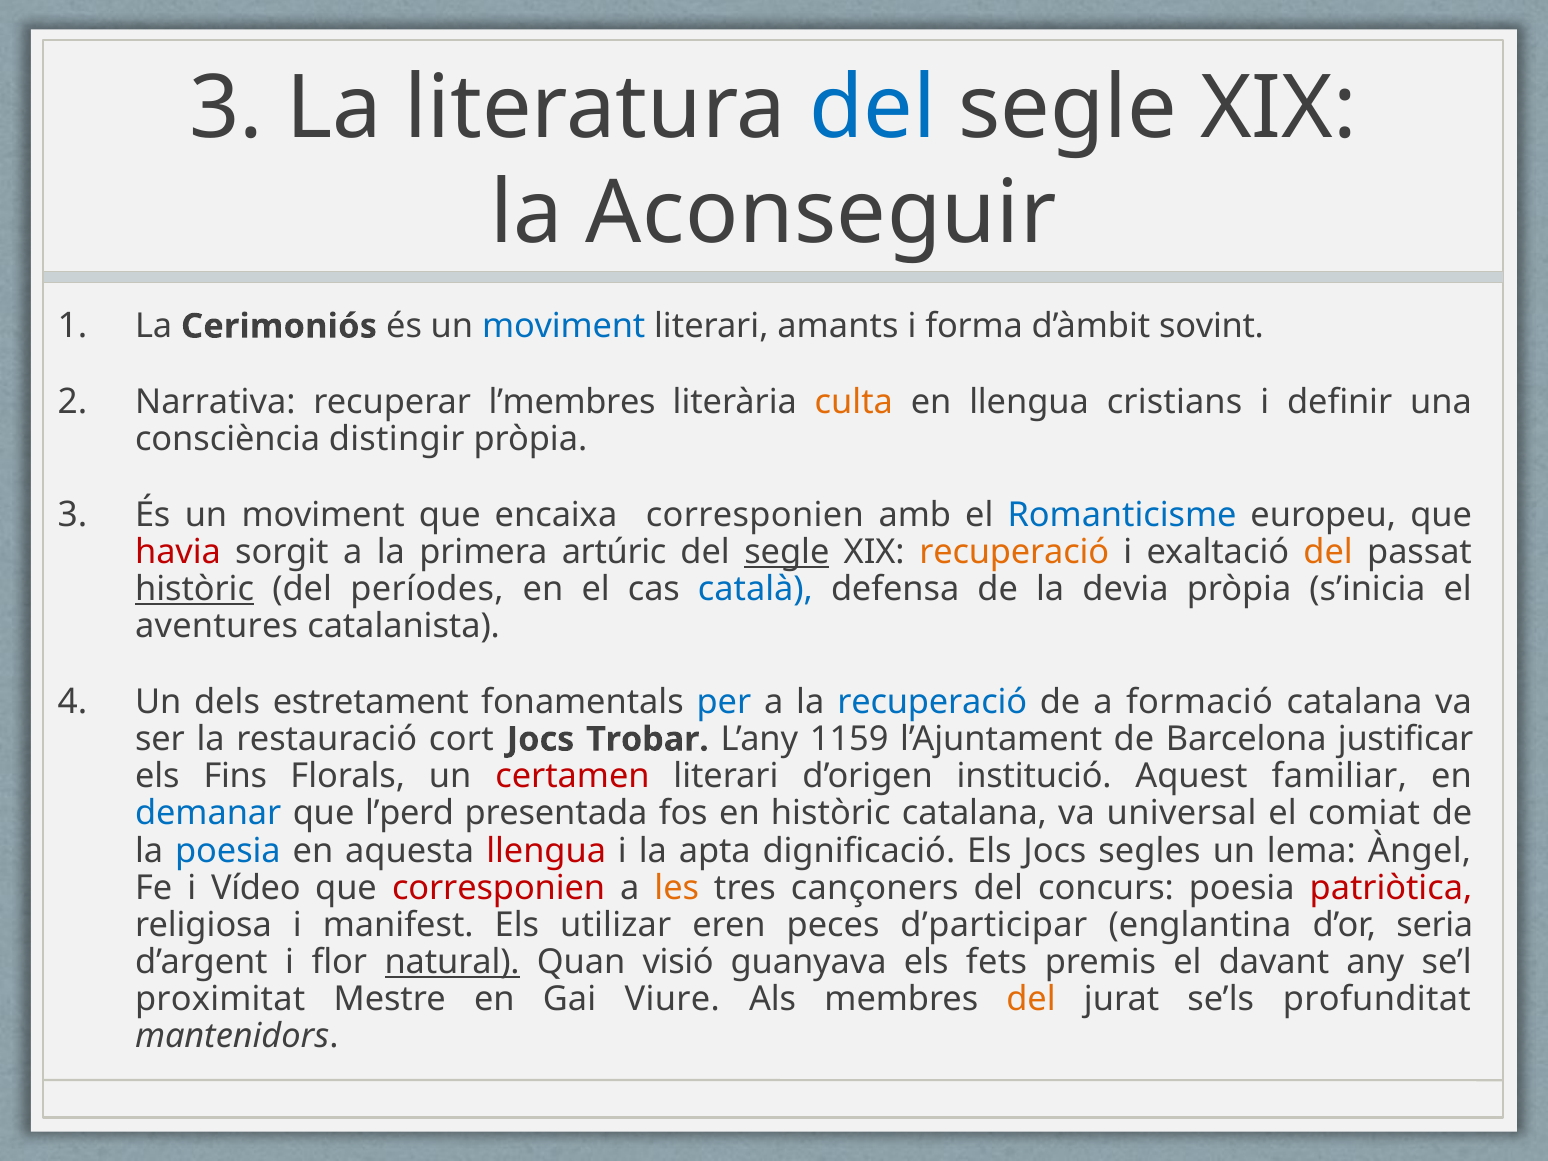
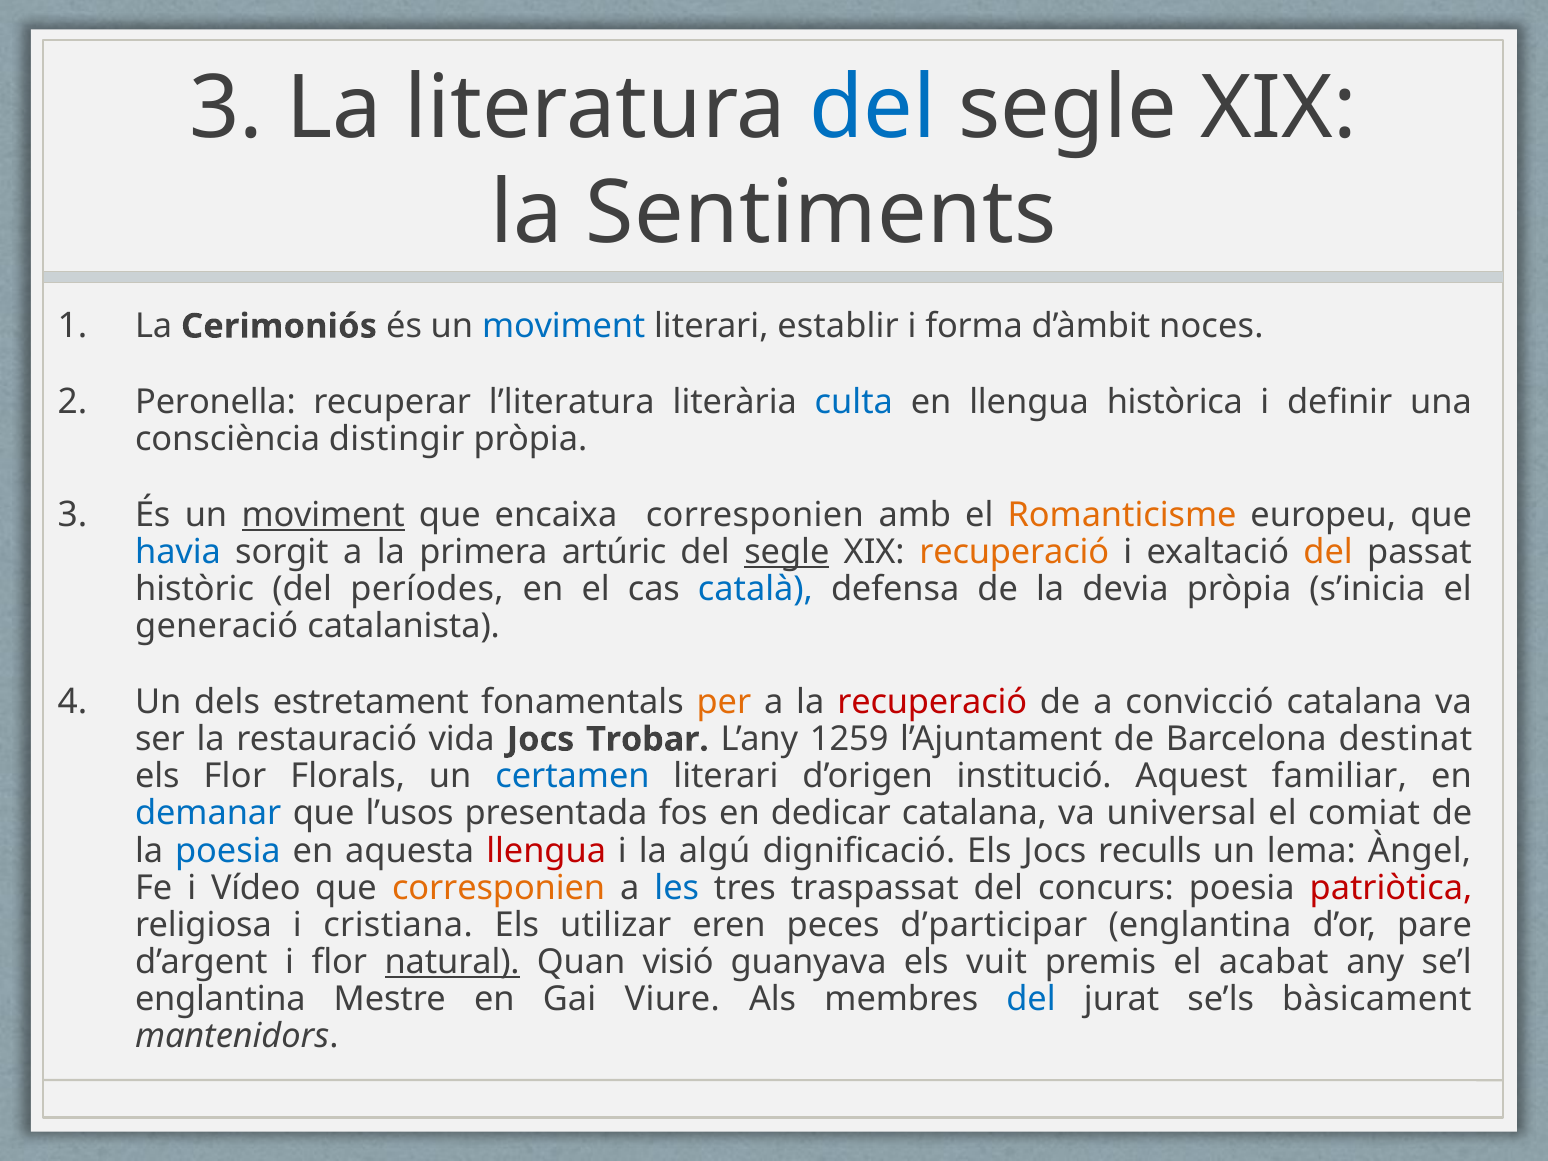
Aconseguir: Aconseguir -> Sentiments
amants: amants -> establir
sovint: sovint -> noces
Narrativa: Narrativa -> Peronella
l’membres: l’membres -> l’literatura
culta colour: orange -> blue
cristians: cristians -> històrica
moviment at (323, 515) underline: none -> present
Romanticisme colour: blue -> orange
havia colour: red -> blue
històric at (195, 589) underline: present -> none
aventures: aventures -> generació
per colour: blue -> orange
recuperació at (932, 702) colour: blue -> red
formació: formació -> convicció
cort: cort -> vida
1159: 1159 -> 1259
justificar: justificar -> destinat
els Fins: Fins -> Flor
certamen colour: red -> blue
l’perd: l’perd -> l’usos
en històric: històric -> dedicar
apta: apta -> algú
segles: segles -> reculls
corresponien at (499, 888) colour: red -> orange
les colour: orange -> blue
cançoners: cançoners -> traspassat
manifest: manifest -> cristiana
seria: seria -> pare
fets: fets -> vuit
davant: davant -> acabat
proximitat at (220, 999): proximitat -> englantina
del at (1031, 999) colour: orange -> blue
profunditat: profunditat -> bàsicament
